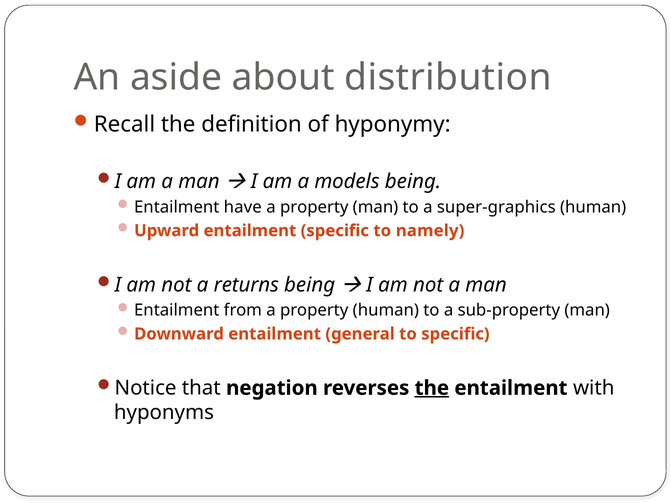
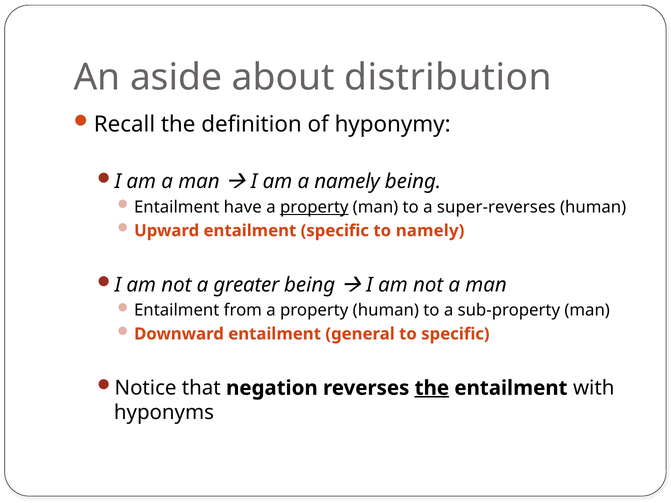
a models: models -> namely
property at (314, 207) underline: none -> present
super-graphics: super-graphics -> super-reverses
returns: returns -> greater
